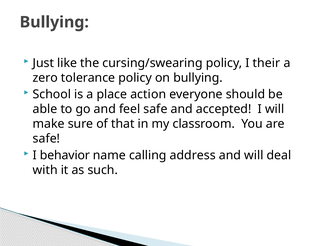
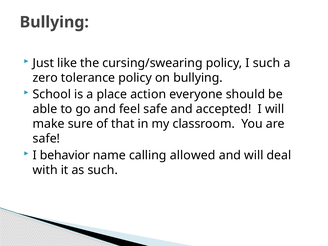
I their: their -> such
address: address -> allowed
